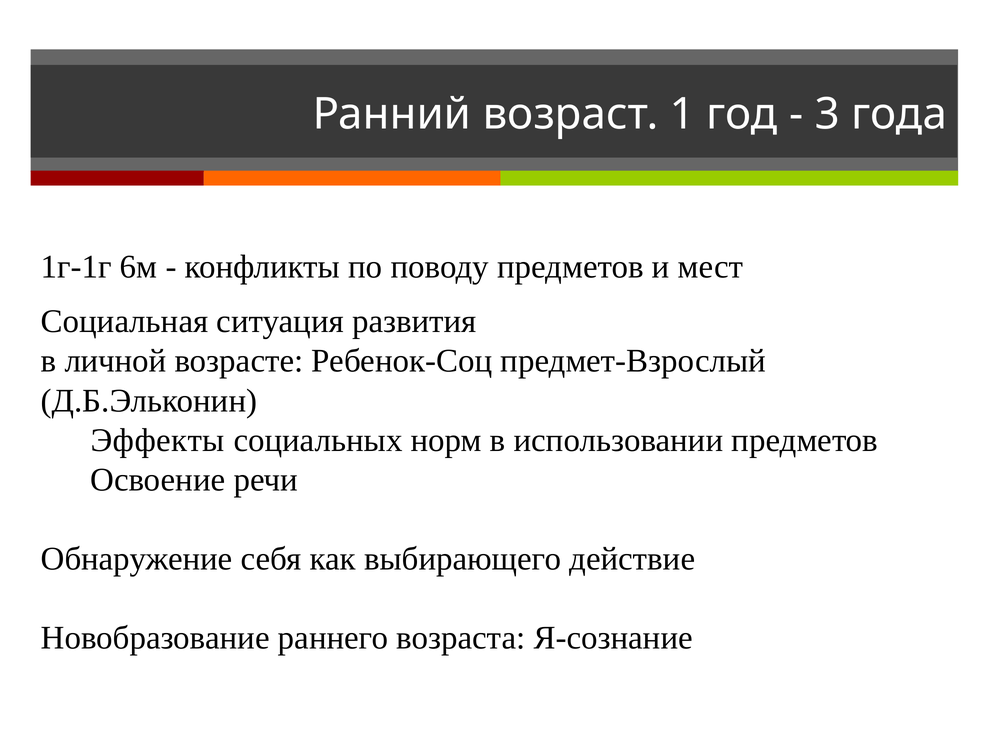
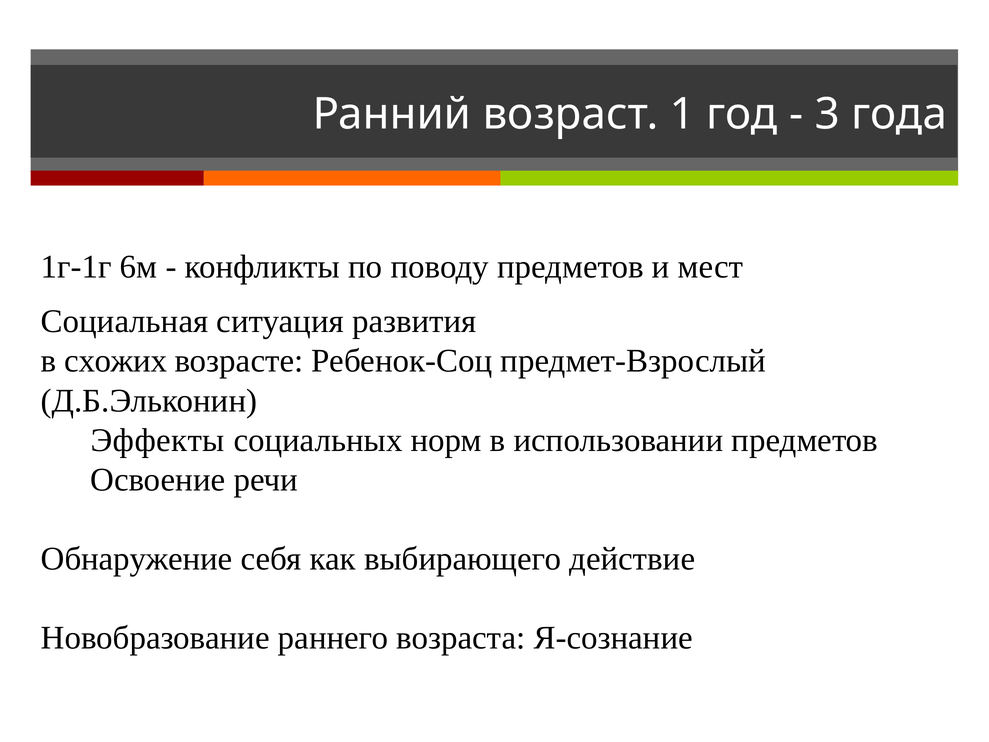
личной: личной -> схожих
